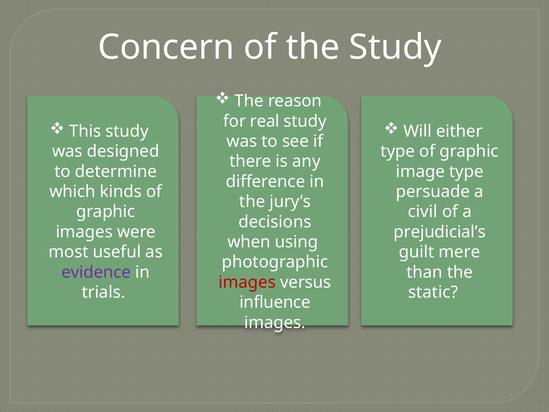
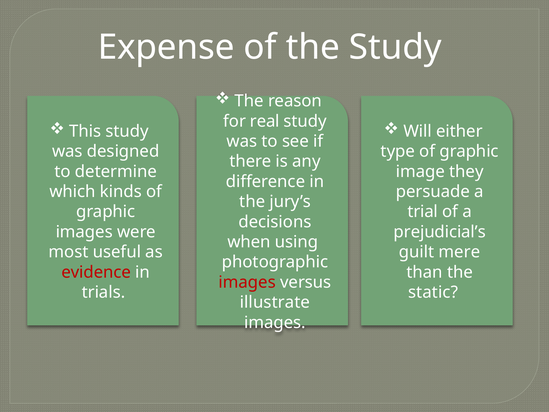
Concern: Concern -> Expense
image type: type -> they
civil: civil -> trial
evidence colour: purple -> red
influence: influence -> illustrate
